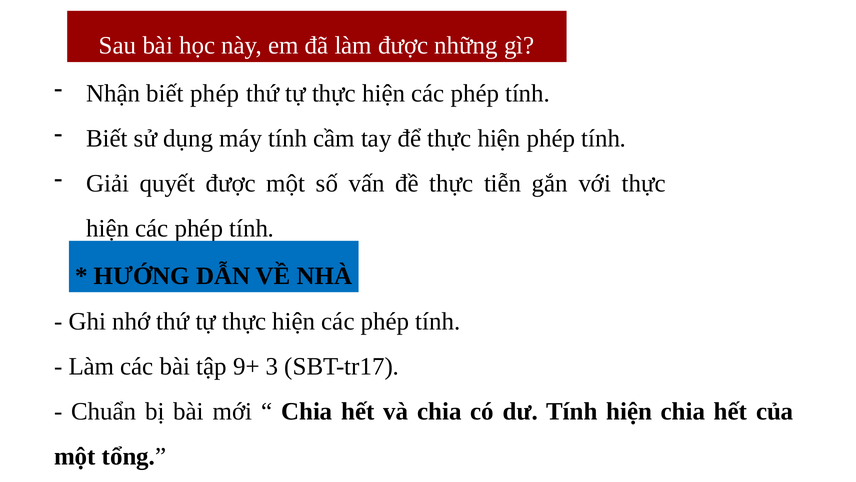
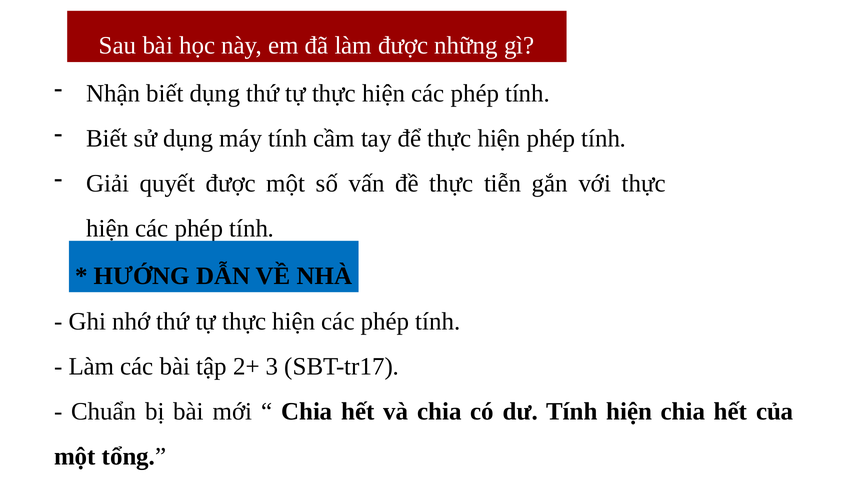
biết phép: phép -> dụng
9+: 9+ -> 2+
